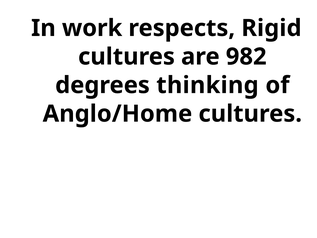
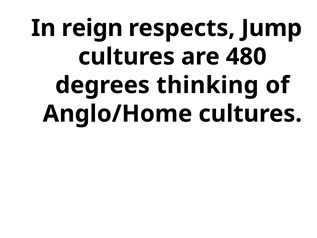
work: work -> reign
Rigid: Rigid -> Jump
982: 982 -> 480
